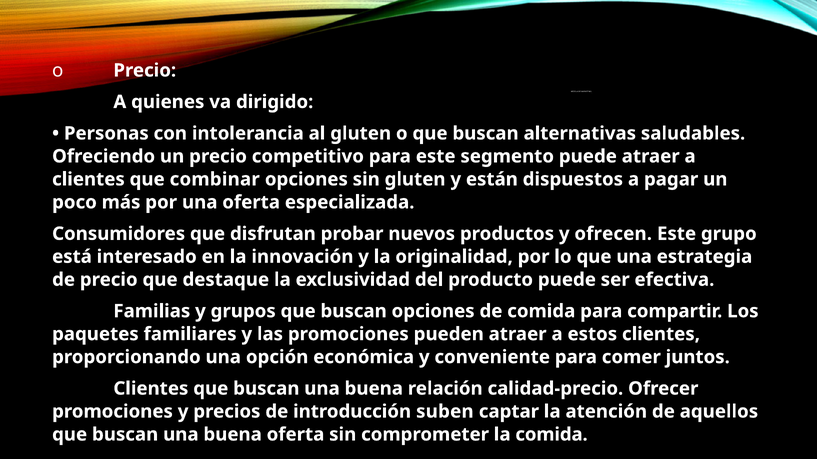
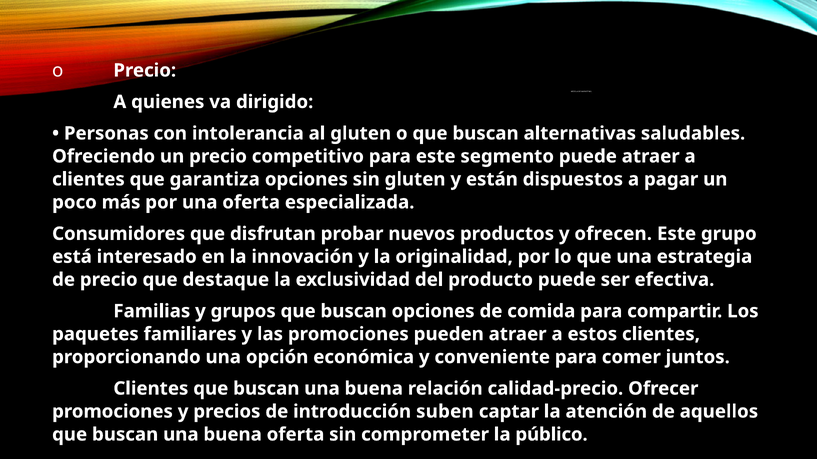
combinar: combinar -> garantiza
la comida: comida -> público
